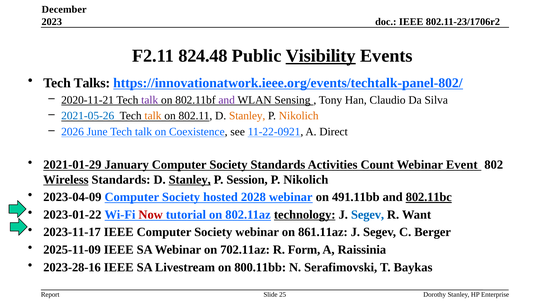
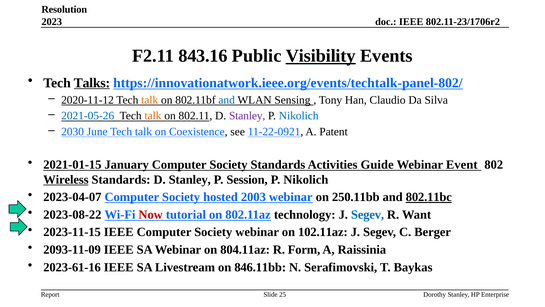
December: December -> Resolution
824.48: 824.48 -> 843.16
Talks underline: none -> present
2020-11-21: 2020-11-21 -> 2020-11-12
talk at (150, 100) colour: purple -> orange
and at (227, 100) colour: purple -> blue
Stanley at (247, 116) colour: orange -> purple
Nikolich at (299, 116) colour: orange -> blue
2026: 2026 -> 2030
Direct: Direct -> Patent
2021-01-29: 2021-01-29 -> 2021-01-15
Count: Count -> Guide
Stanley at (190, 179) underline: present -> none
2023-04-09: 2023-04-09 -> 2023-04-07
2028: 2028 -> 2003
491.11bb: 491.11bb -> 250.11bb
2023-01-22: 2023-01-22 -> 2023-08-22
technology underline: present -> none
2023-11-17: 2023-11-17 -> 2023-11-15
861.11az: 861.11az -> 102.11az
2025-11-09: 2025-11-09 -> 2093-11-09
702.11az: 702.11az -> 804.11az
2023-28-16: 2023-28-16 -> 2023-61-16
800.11bb: 800.11bb -> 846.11bb
